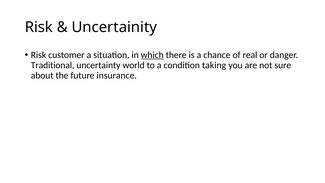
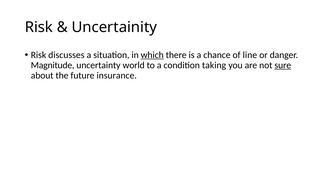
customer: customer -> discusses
real: real -> line
Traditional: Traditional -> Magnitude
sure underline: none -> present
